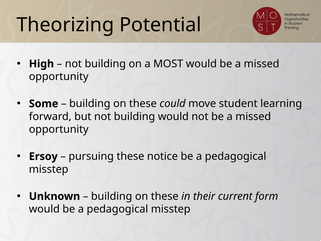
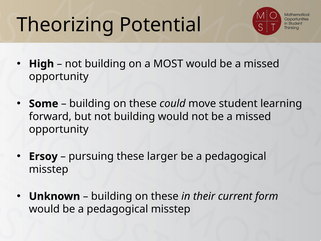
notice: notice -> larger
